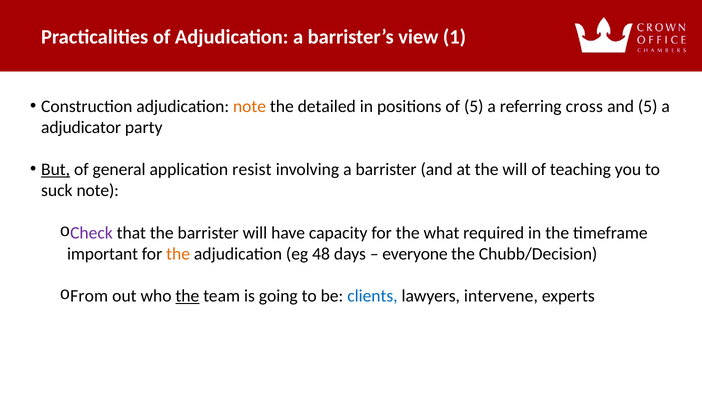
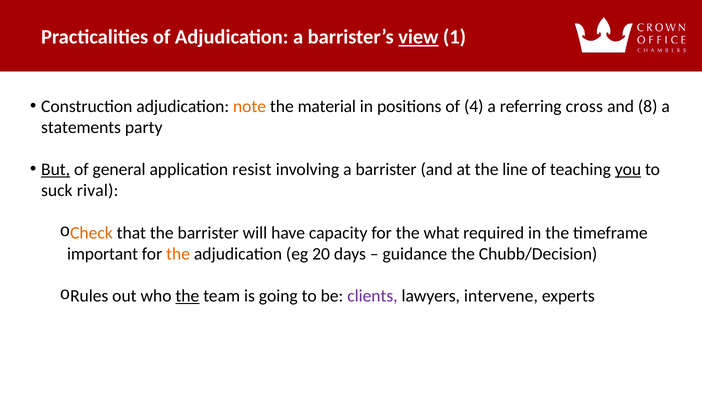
view underline: none -> present
detailed: detailed -> material
of 5: 5 -> 4
and 5: 5 -> 8
adjudicator: adjudicator -> statements
the will: will -> line
you underline: none -> present
suck note: note -> rival
Check colour: purple -> orange
48: 48 -> 20
everyone: everyone -> guidance
From: From -> Rules
clients colour: blue -> purple
